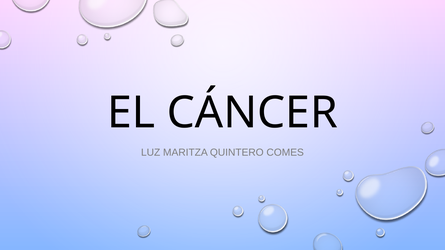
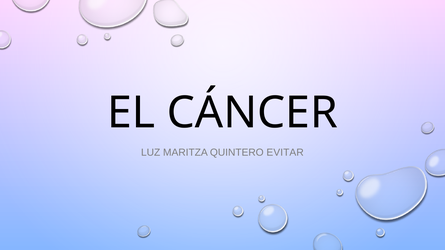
COMES: COMES -> EVITAR
